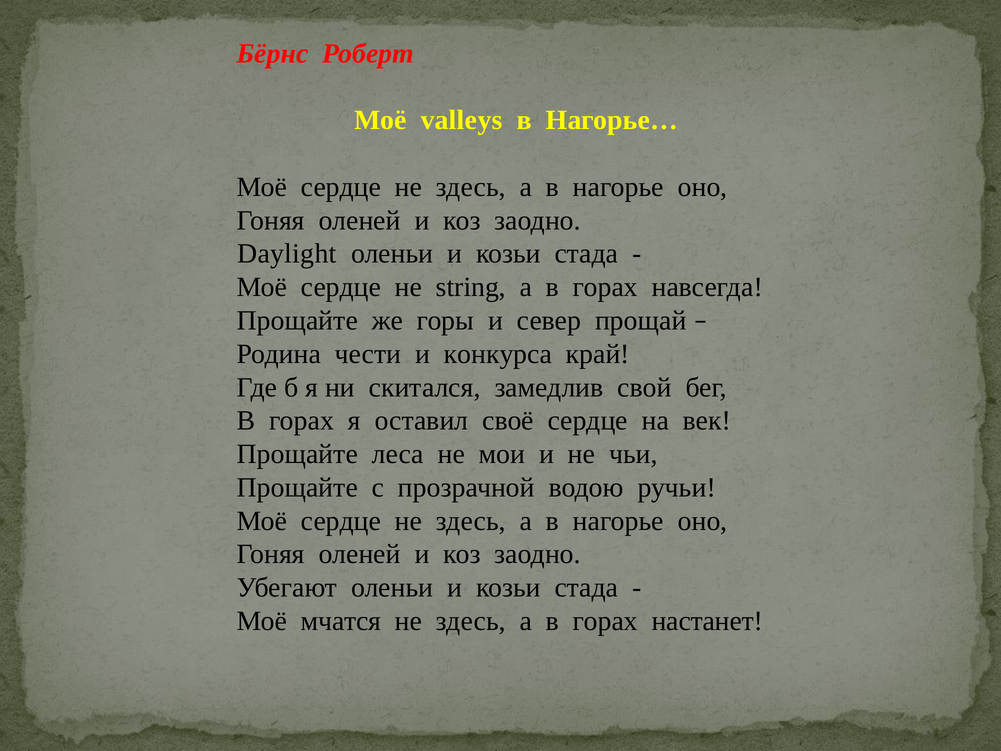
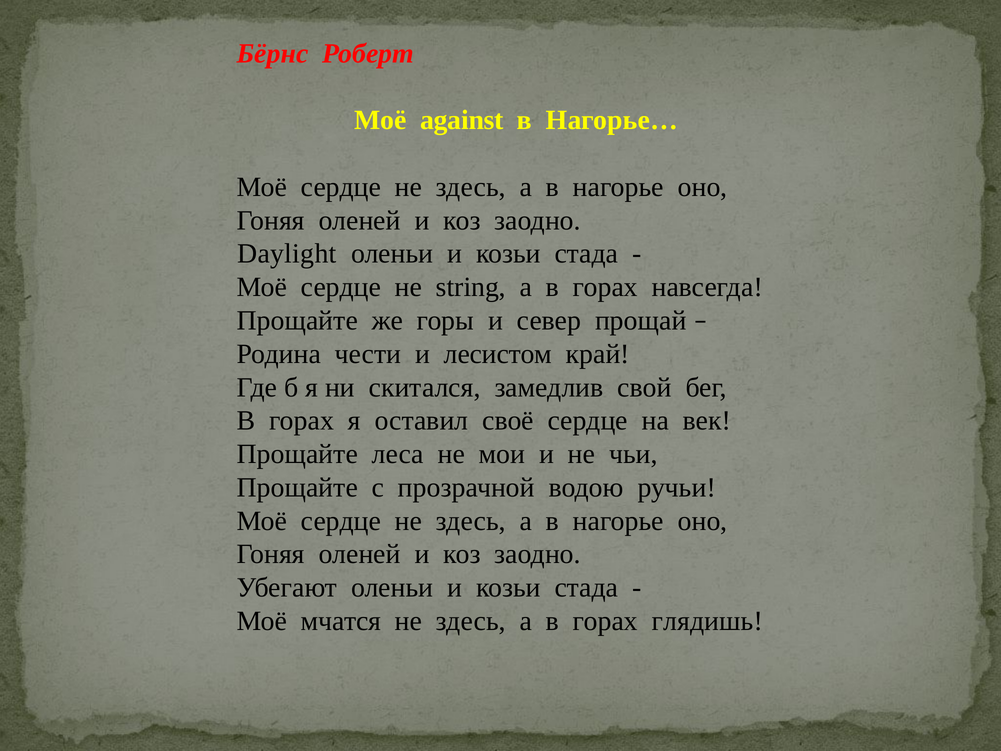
valleys: valleys -> against
конкурса: конкурса -> лесистом
настанет: настанет -> глядишь
